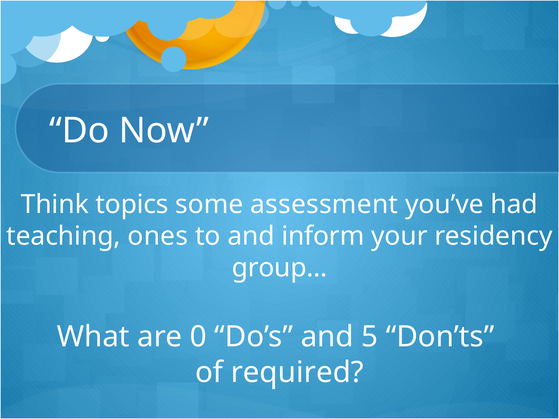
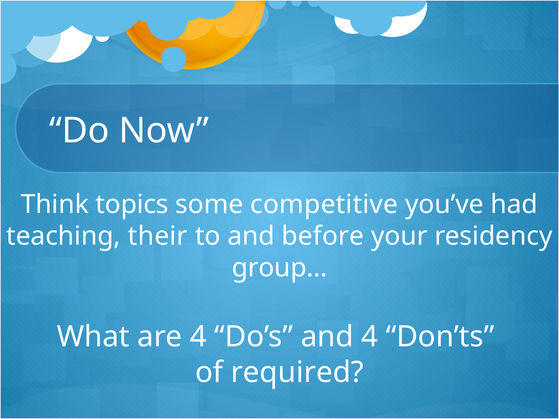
assessment: assessment -> competitive
ones: ones -> their
inform: inform -> before
are 0: 0 -> 4
and 5: 5 -> 4
